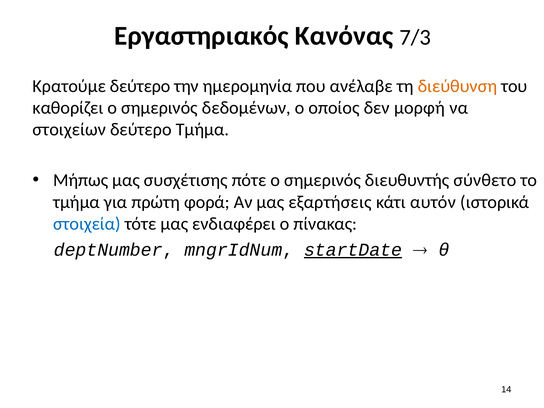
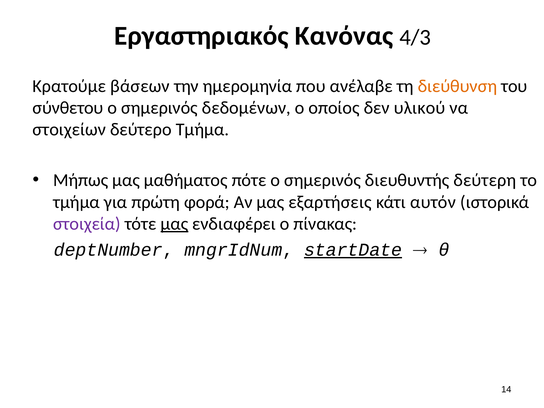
7/3: 7/3 -> 4/3
Κρατούμε δεύτερο: δεύτερο -> βάσεων
καθορίζει: καθορίζει -> σύνθετου
μορφή: μορφή -> υλικού
συσχέτισης: συσχέτισης -> μαθήματος
σύνθετο: σύνθετο -> δεύτερη
στοιχεία colour: blue -> purple
μας at (174, 224) underline: none -> present
